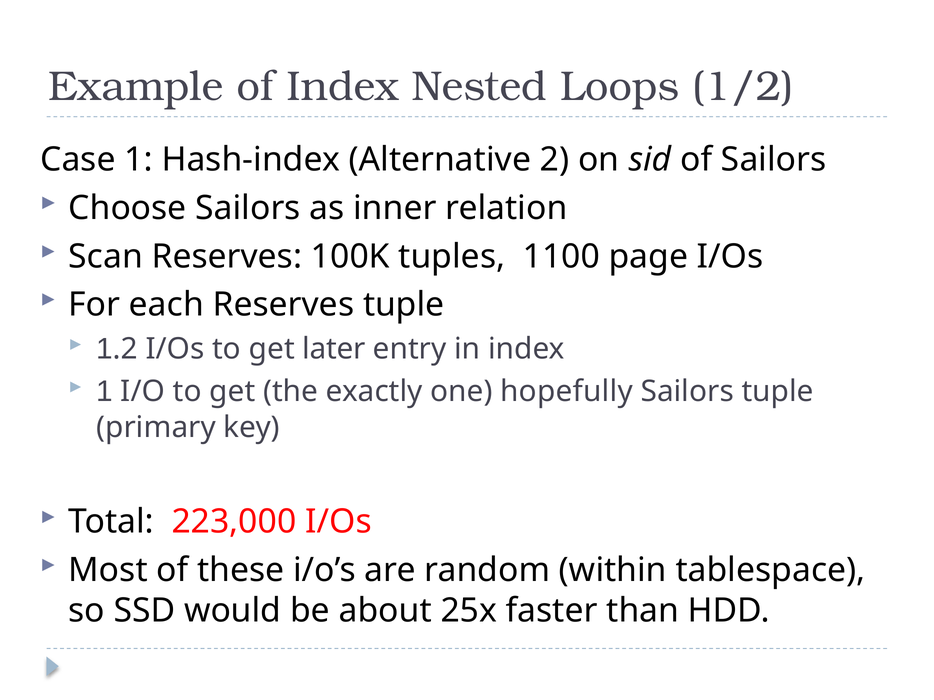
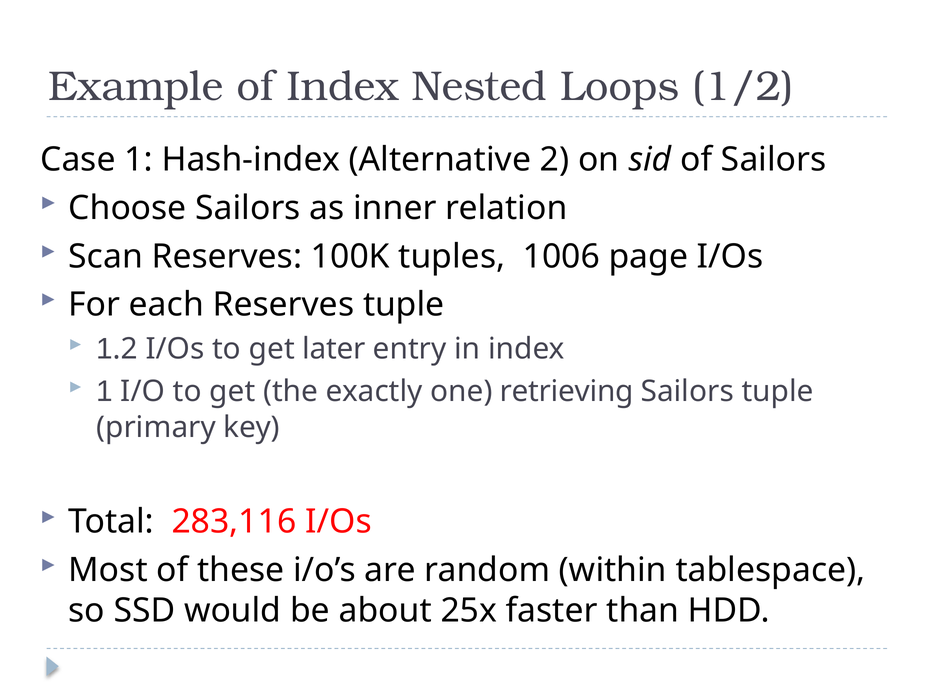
1100: 1100 -> 1006
hopefully: hopefully -> retrieving
223,000: 223,000 -> 283,116
